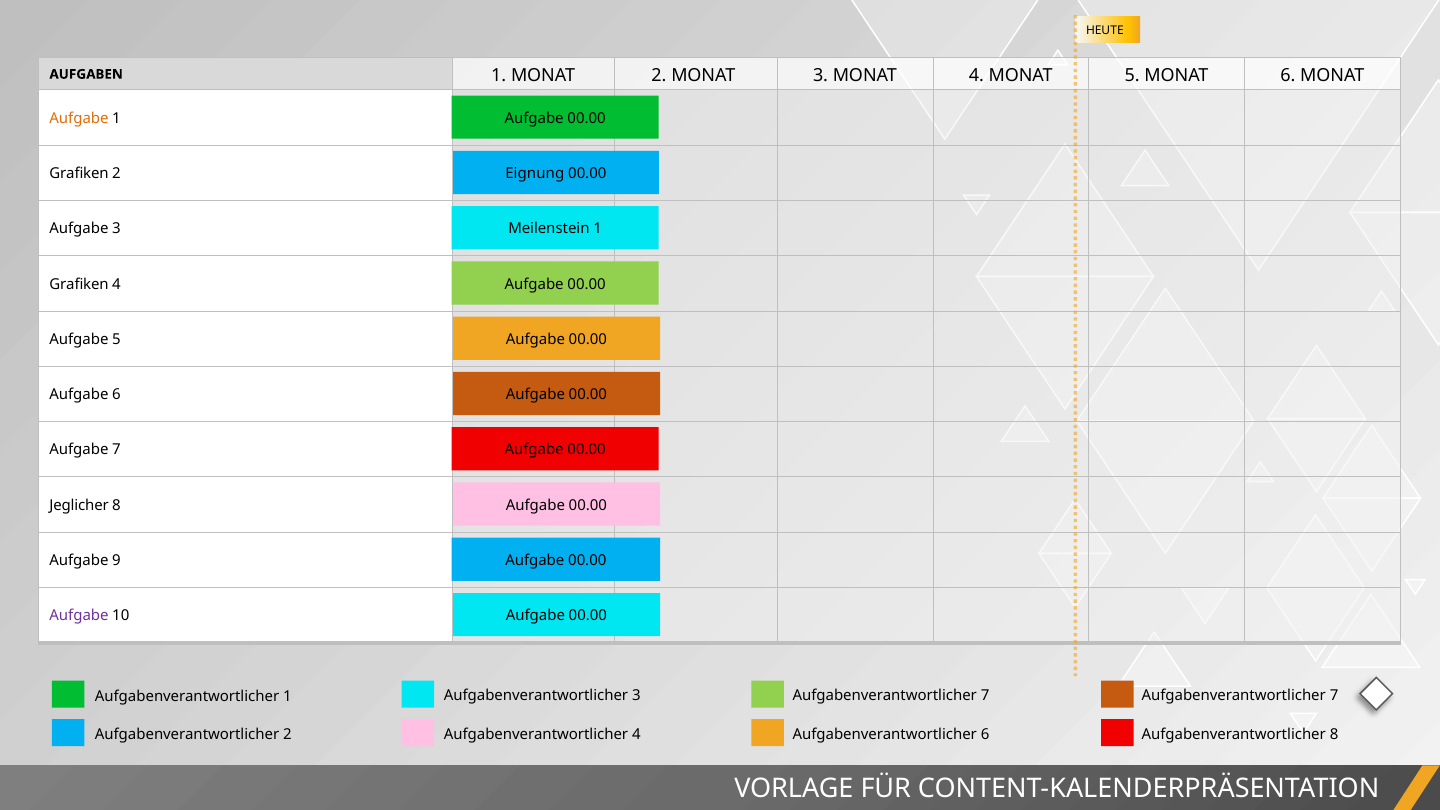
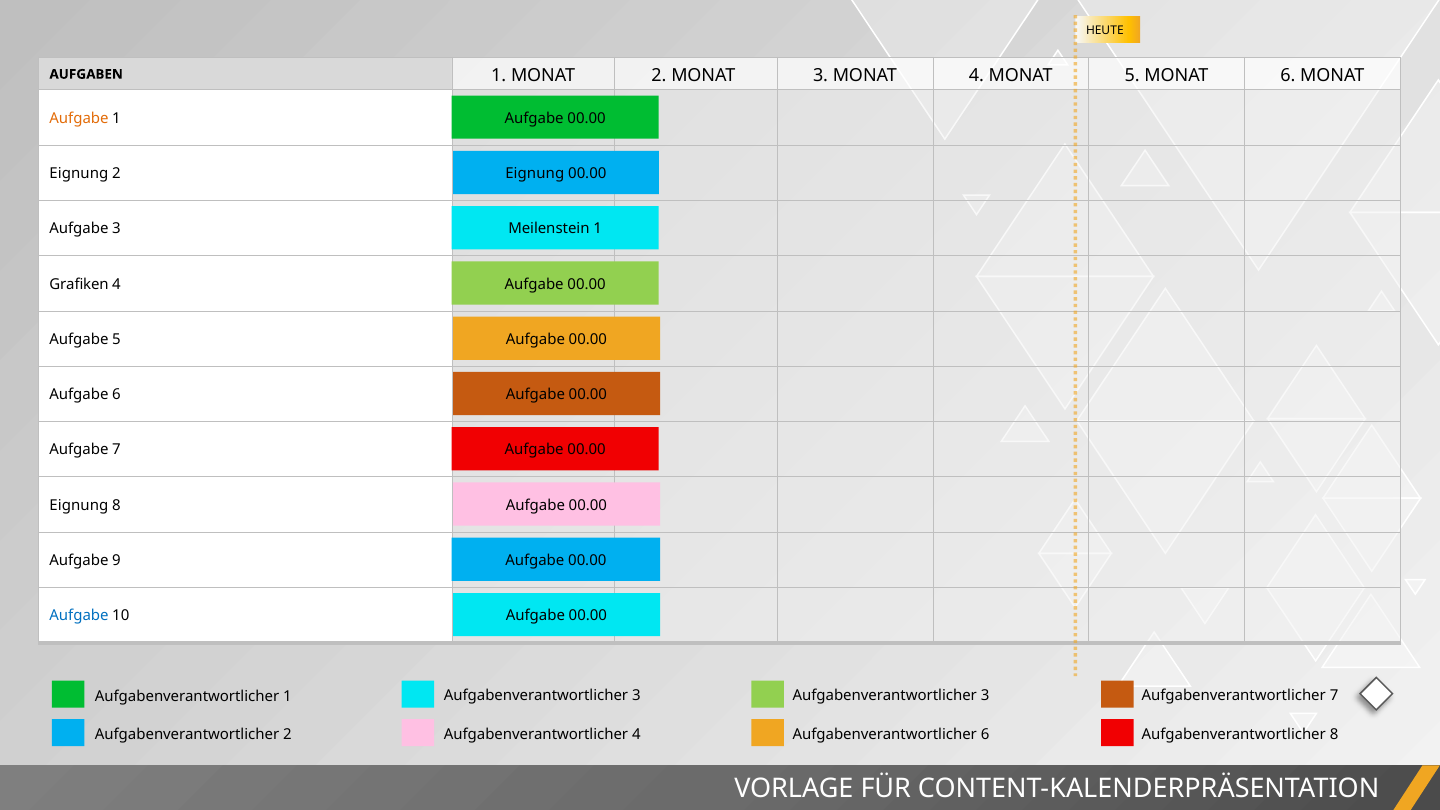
Grafiken at (79, 174): Grafiken -> Eignung
Jeglicher at (79, 505): Jeglicher -> Eignung
Aufgabe at (79, 616) colour: purple -> blue
7 at (985, 696): 7 -> 3
